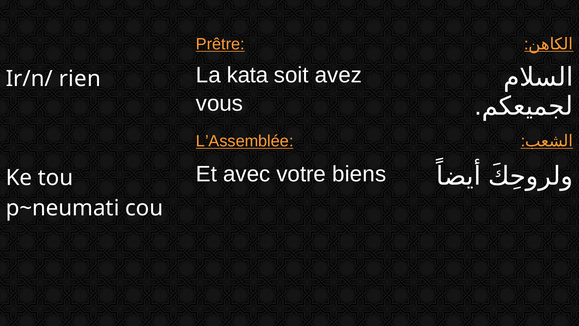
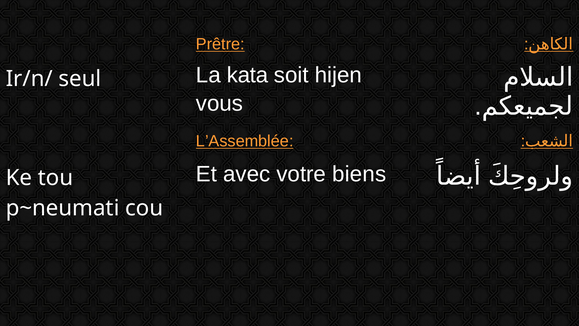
rien: rien -> seul
avez: avez -> hijen
